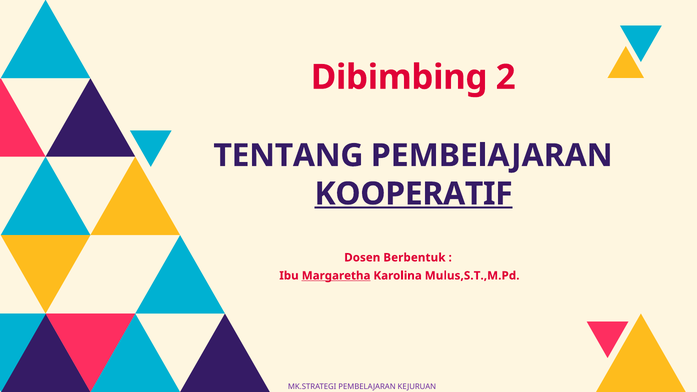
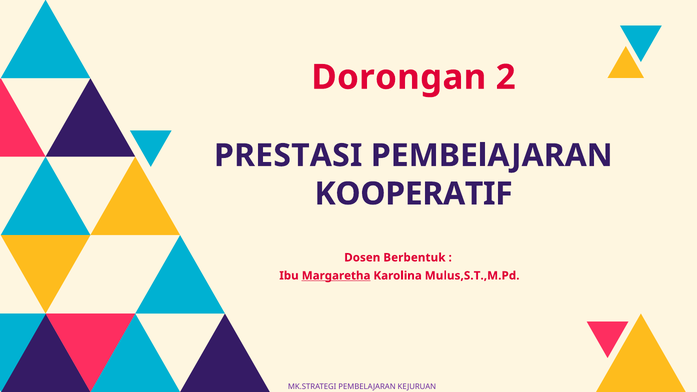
Dibimbing: Dibimbing -> Dorongan
TENTANG: TENTANG -> PRESTASI
KOOPERATIF underline: present -> none
